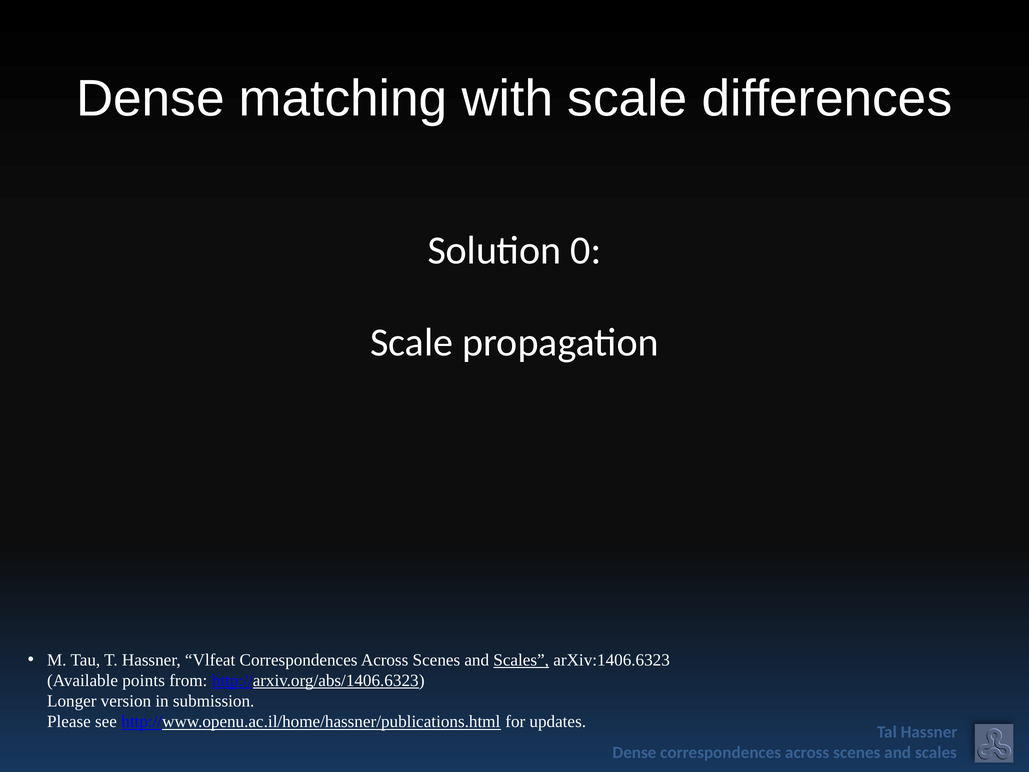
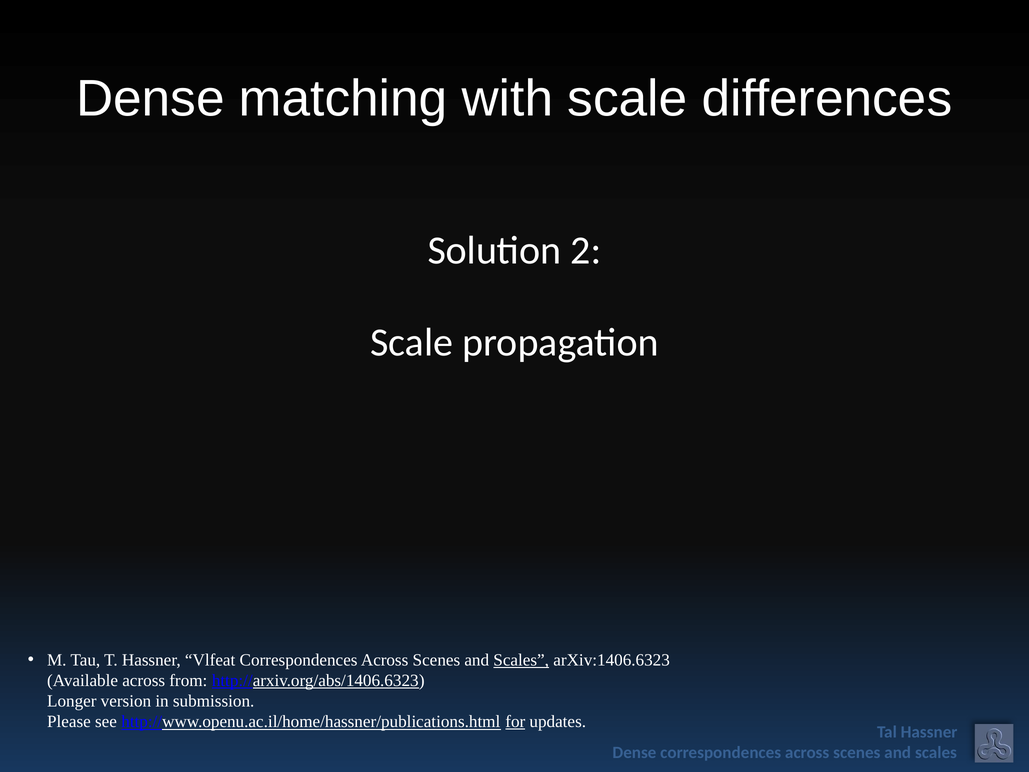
0: 0 -> 2
Available points: points -> across
for underline: none -> present
